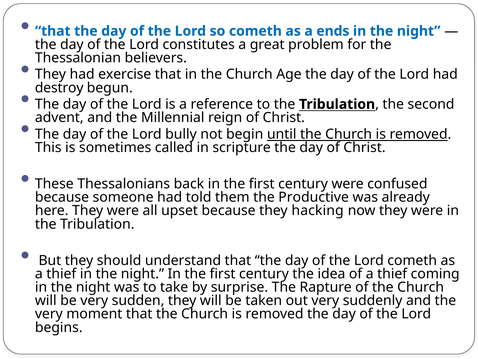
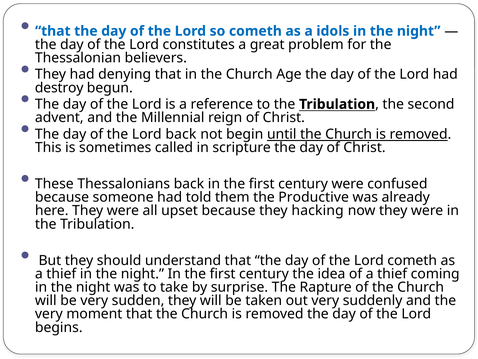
ends: ends -> idols
exercise: exercise -> denying
Lord bully: bully -> back
